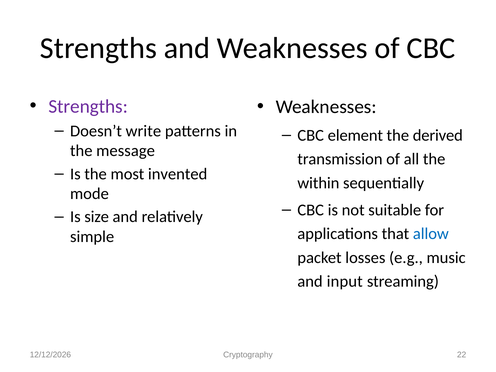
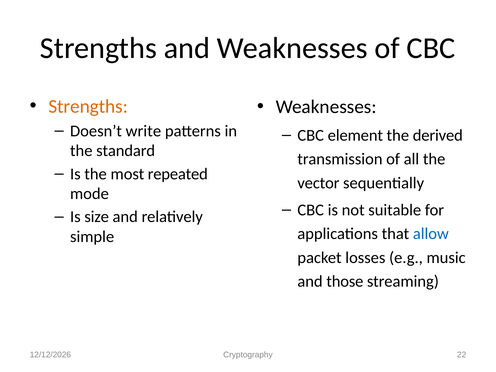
Strengths at (88, 106) colour: purple -> orange
message: message -> standard
invented: invented -> repeated
within: within -> vector
input: input -> those
